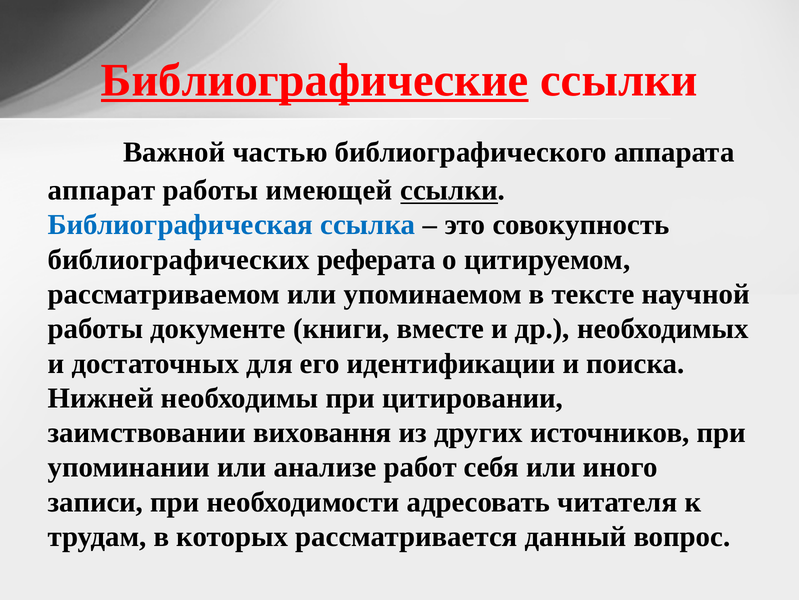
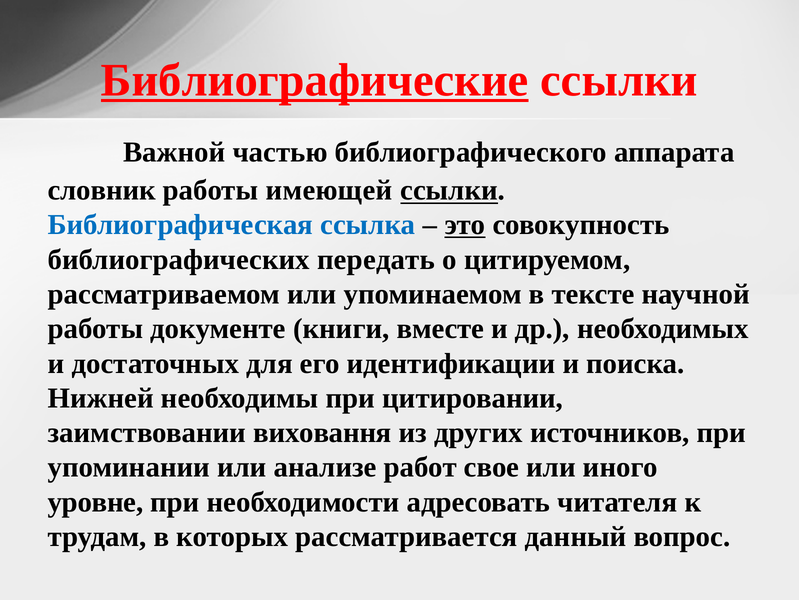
аппарат: аппарат -> словник
это underline: none -> present
реферата: реферата -> передать
себя: себя -> свое
записи: записи -> уровне
